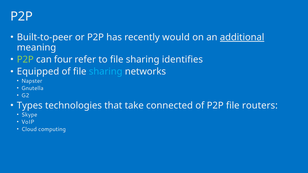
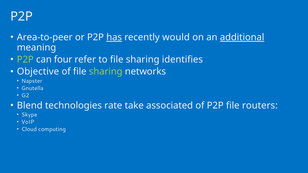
Built-to-peer: Built-to-peer -> Area-to-peer
has underline: none -> present
Equipped: Equipped -> Objective
sharing at (106, 72) colour: light blue -> light green
Types: Types -> Blend
that: that -> rate
connected: connected -> associated
